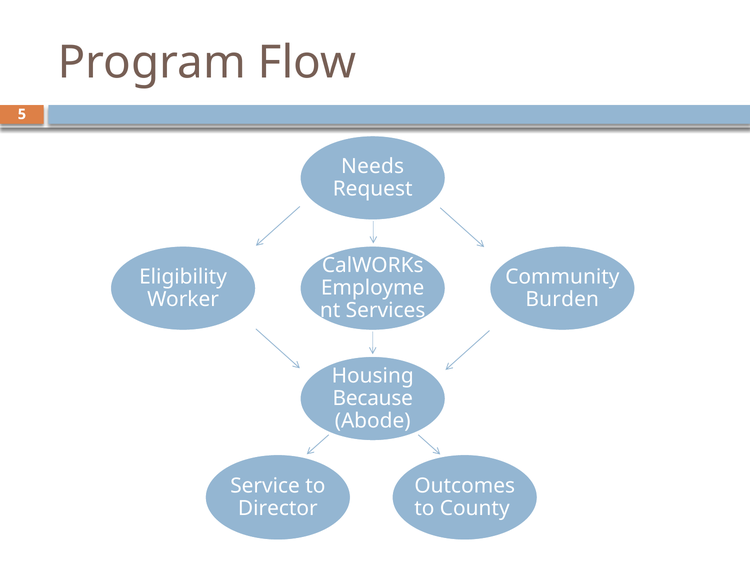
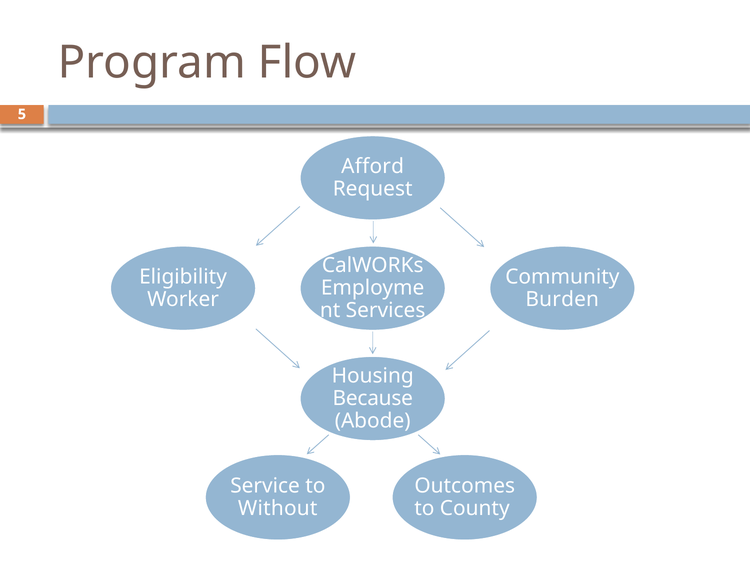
Needs: Needs -> Afford
Director: Director -> Without
